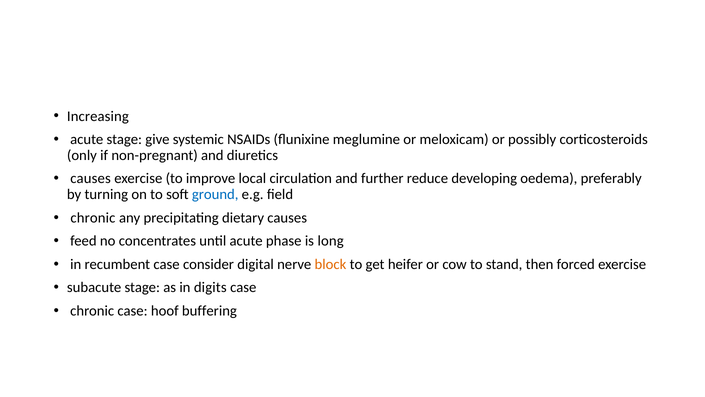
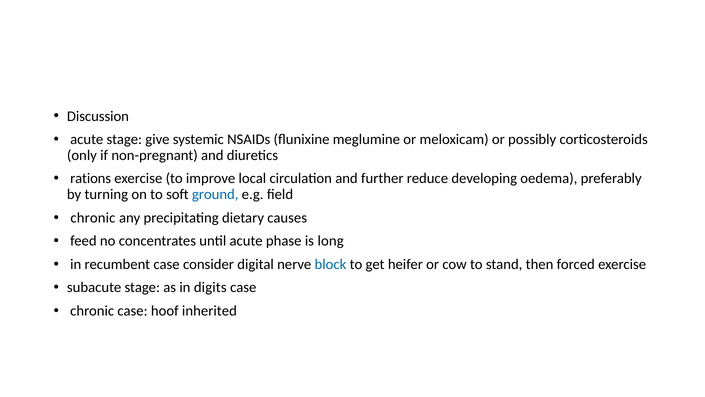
Increasing: Increasing -> Discussion
causes at (91, 178): causes -> rations
block colour: orange -> blue
buffering: buffering -> inherited
